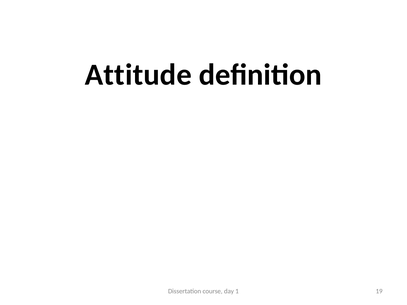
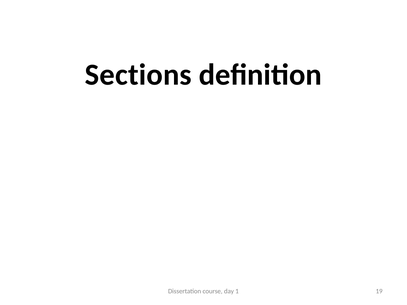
Attitude: Attitude -> Sections
